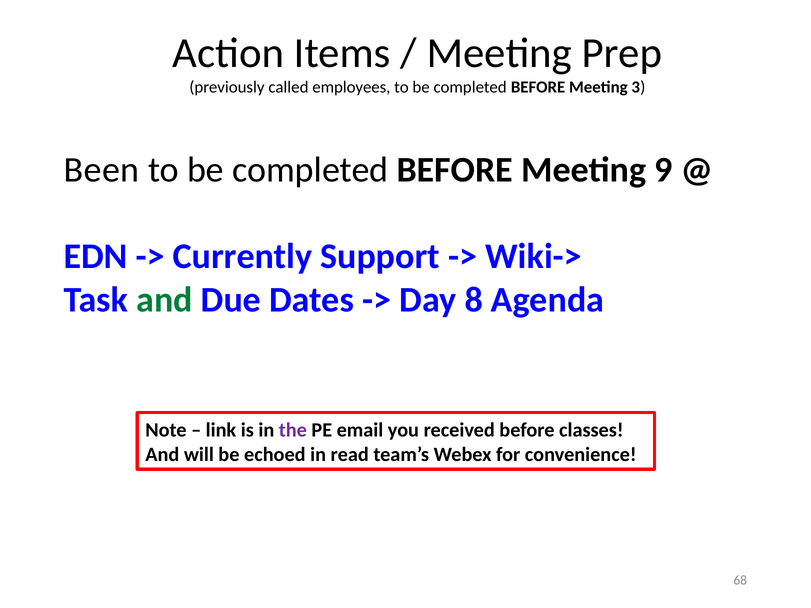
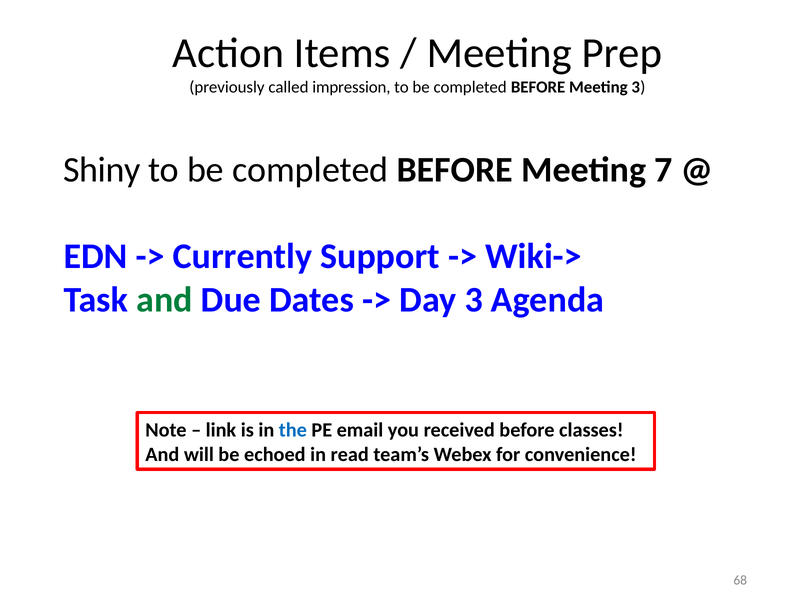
employees: employees -> impression
Been: Been -> Shiny
9: 9 -> 7
Day 8: 8 -> 3
the colour: purple -> blue
